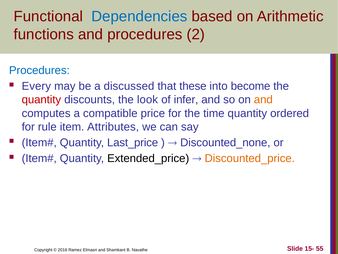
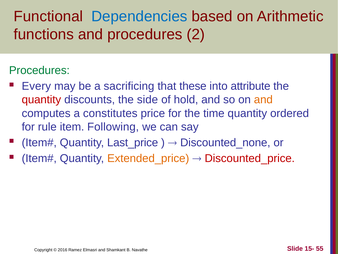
Procedures at (39, 70) colour: blue -> green
discussed: discussed -> sacrificing
become: become -> attribute
look: look -> side
infer: infer -> hold
compatible: compatible -> constitutes
Attributes: Attributes -> Following
Extended_price colour: black -> orange
Discounted_price colour: orange -> red
